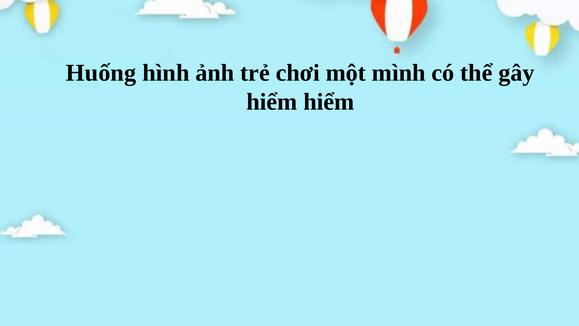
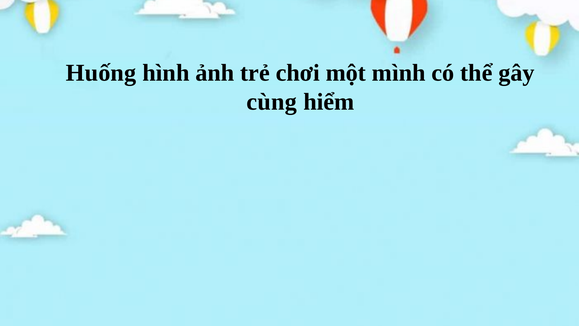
hiểm at (272, 102): hiểm -> cùng
